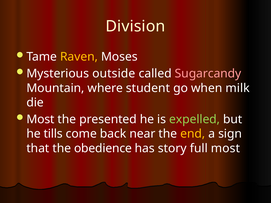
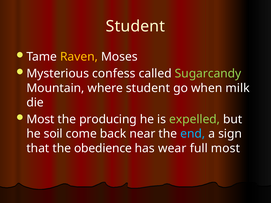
Division at (135, 26): Division -> Student
outside: outside -> confess
Sugarcandy colour: pink -> light green
presented: presented -> producing
tills: tills -> soil
end colour: yellow -> light blue
story: story -> wear
